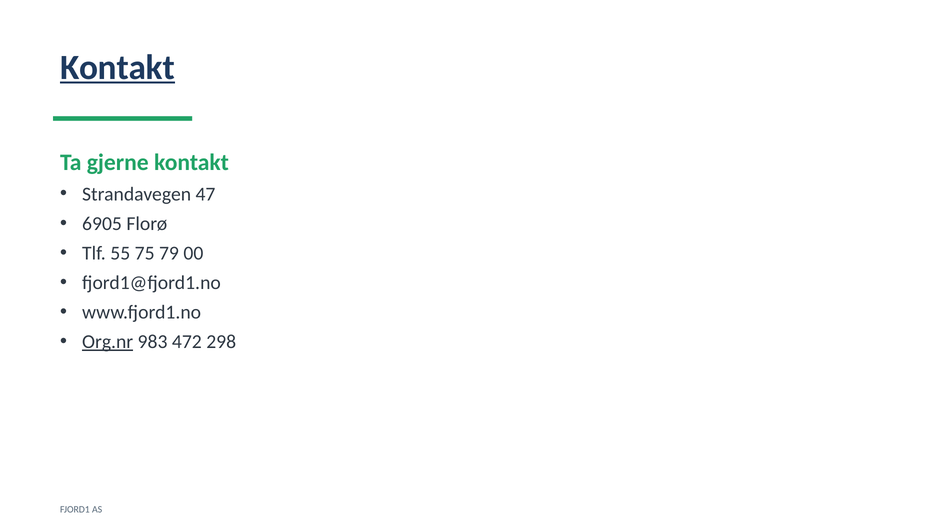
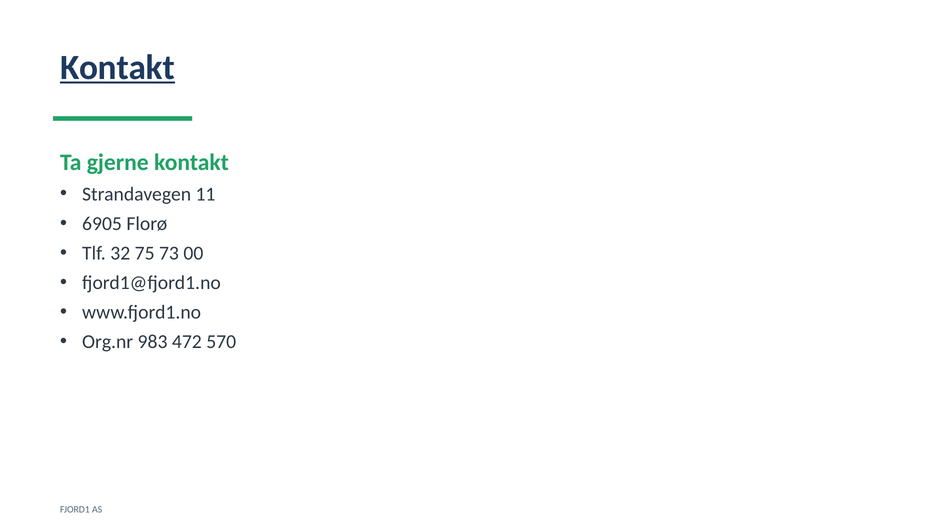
47: 47 -> 11
55: 55 -> 32
79: 79 -> 73
Org.nr underline: present -> none
298: 298 -> 570
